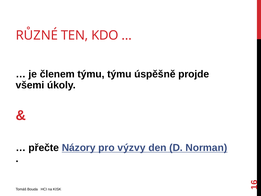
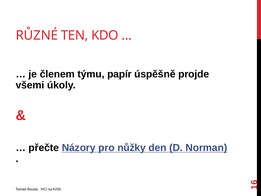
týmu týmu: týmu -> papír
výzvy: výzvy -> nůžky
